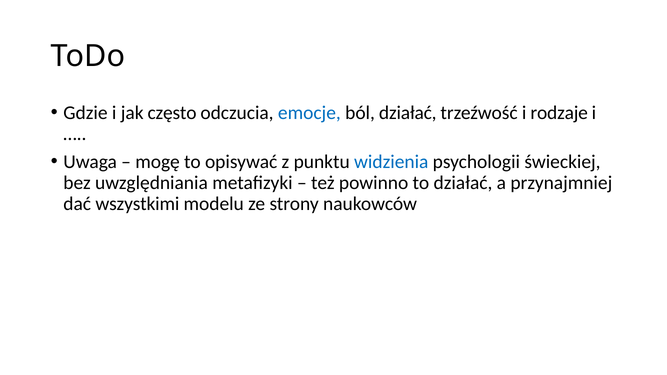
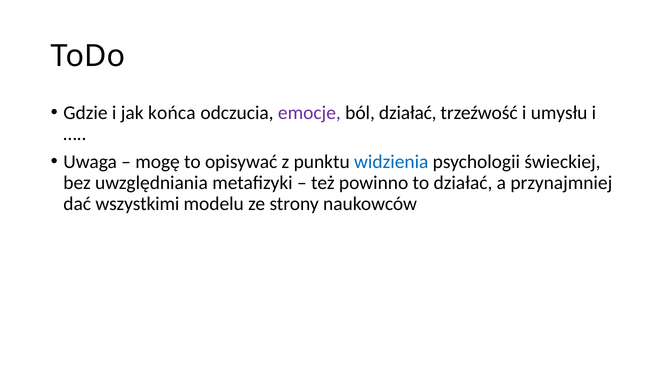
często: często -> końca
emocje colour: blue -> purple
rodzaje: rodzaje -> umysłu
